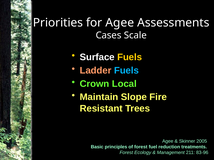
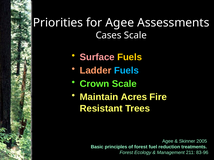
Surface colour: white -> pink
Crown Local: Local -> Scale
Slope: Slope -> Acres
